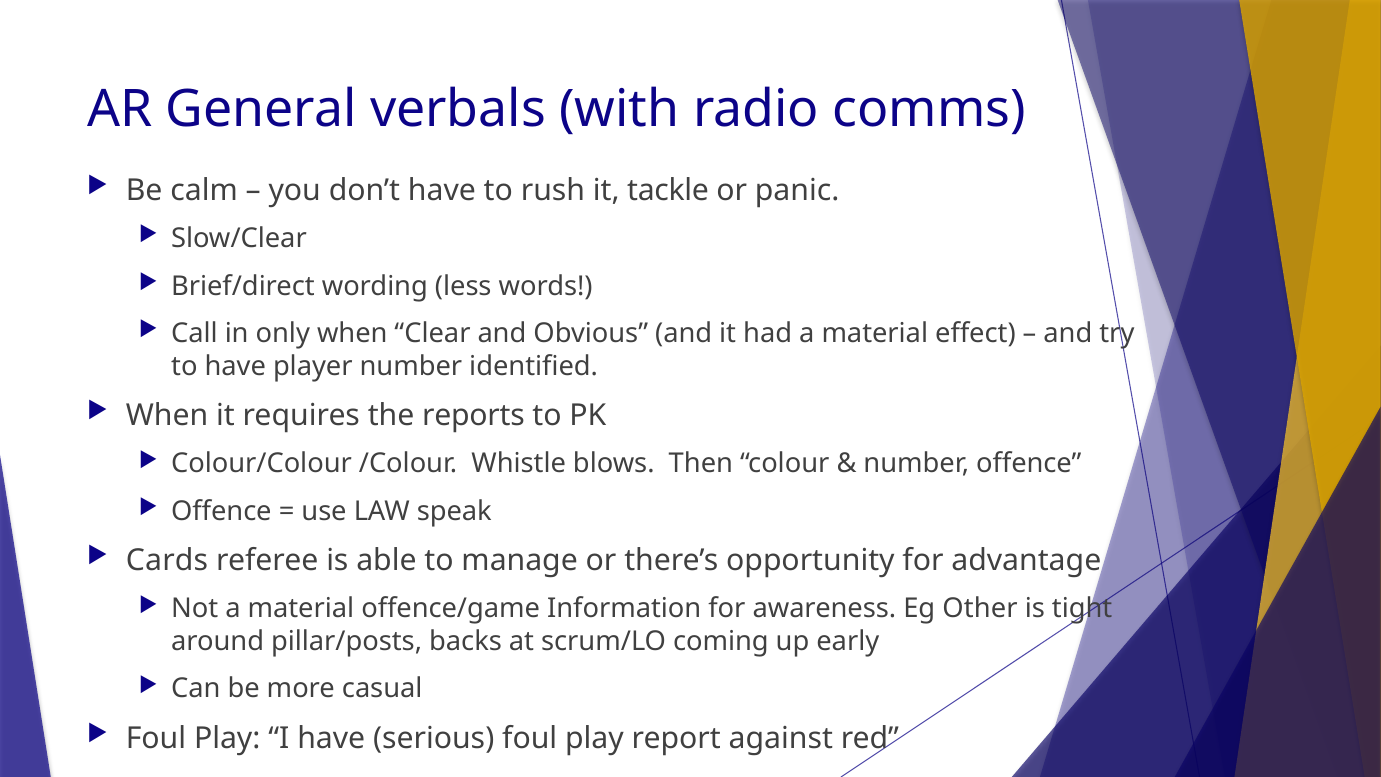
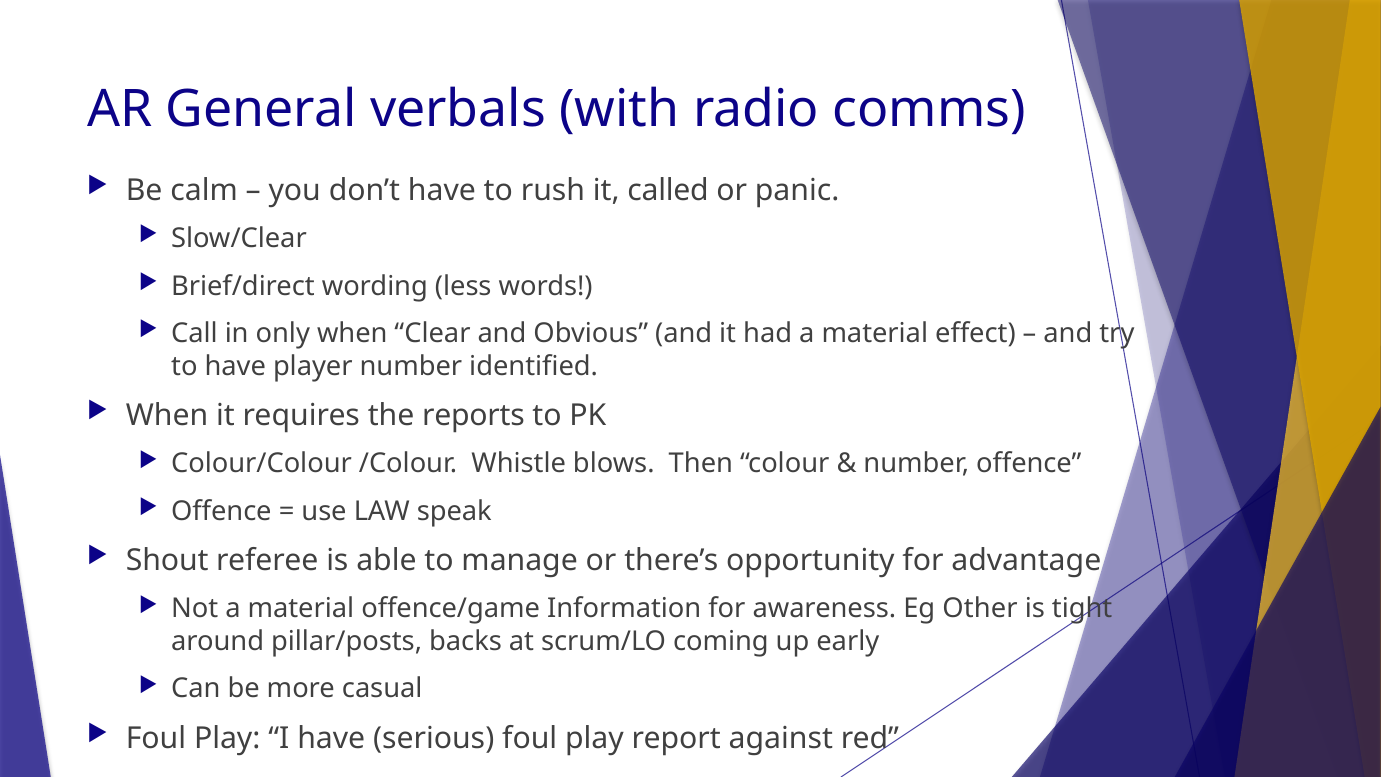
tackle: tackle -> called
Cards: Cards -> Shout
